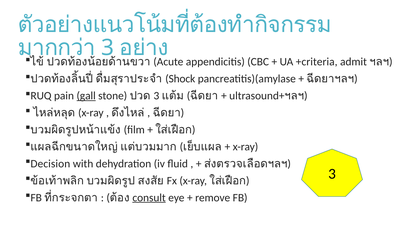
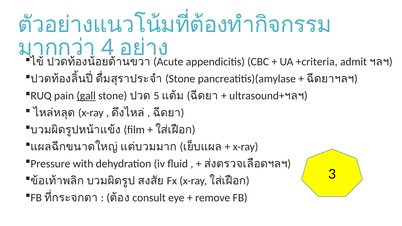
3 at (108, 48): 3 -> 4
Shock at (180, 79): Shock -> Stone
3 at (156, 96): 3 -> 5
Decision: Decision -> Pressure
consult underline: present -> none
